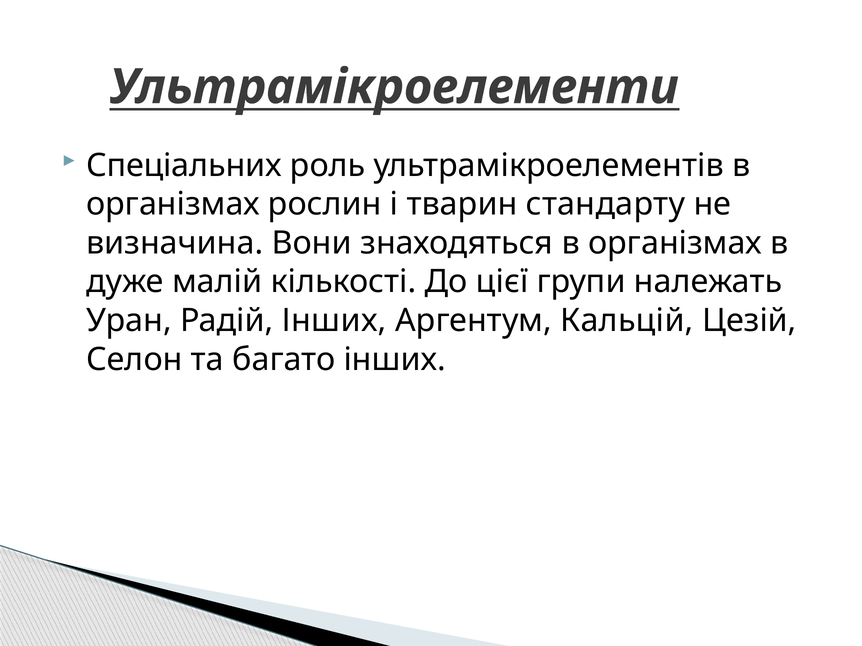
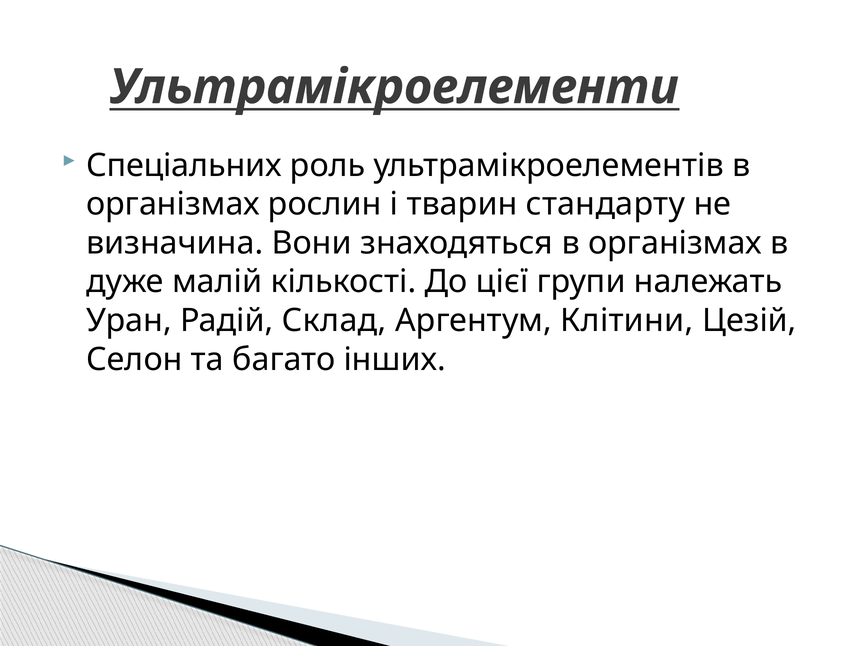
Радій Інших: Інших -> Склад
Кальцій: Кальцій -> Клітини
